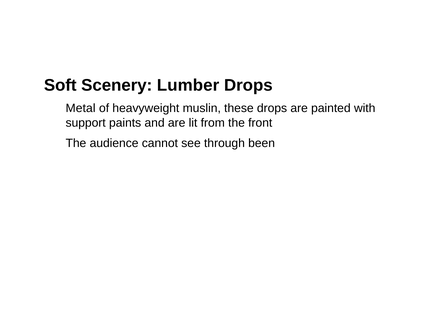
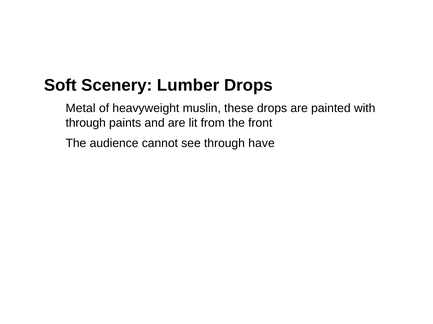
support at (86, 123): support -> through
been: been -> have
